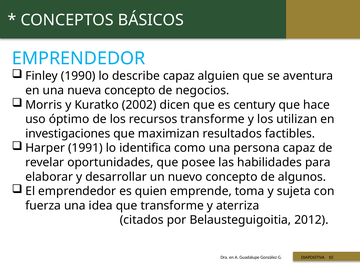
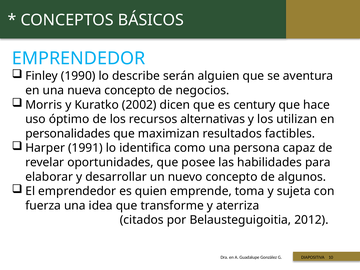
describe capaz: capaz -> serán
recursos transforme: transforme -> alternativas
investigaciones: investigaciones -> personalidades
